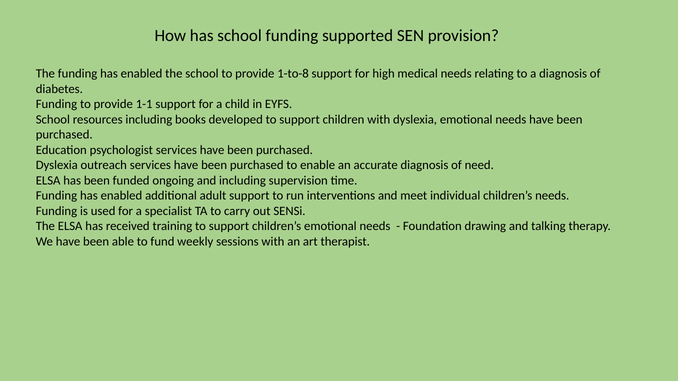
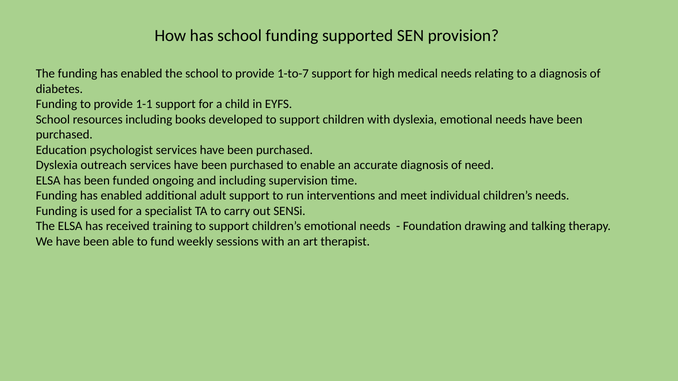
1-to-8: 1-to-8 -> 1-to-7
